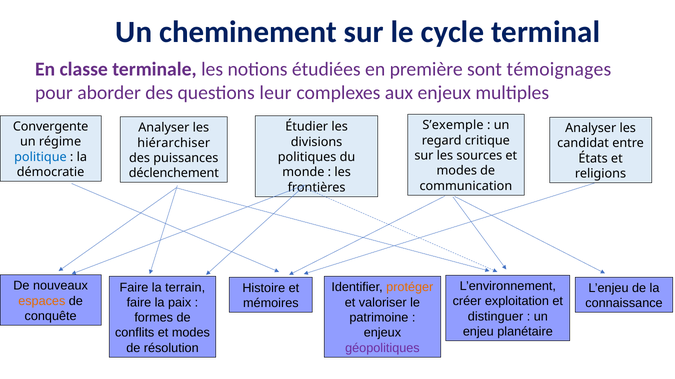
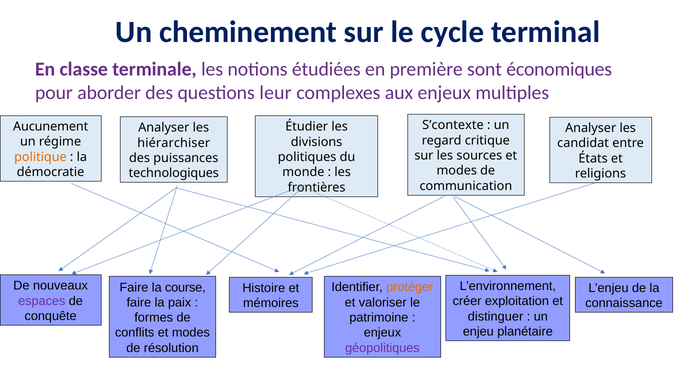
témoignages: témoignages -> économiques
S’exemple: S’exemple -> S’contexte
Convergente: Convergente -> Aucunement
politique colour: blue -> orange
déclenchement: déclenchement -> technologiques
terrain: terrain -> course
espaces colour: orange -> purple
